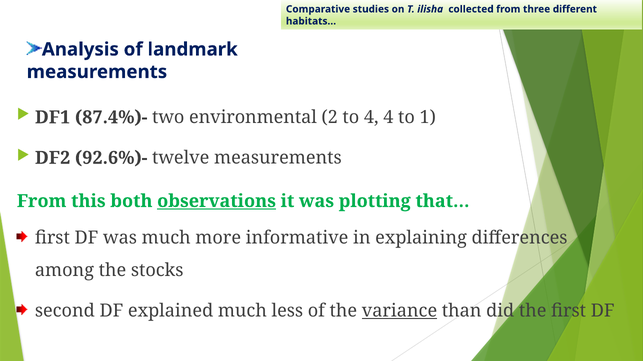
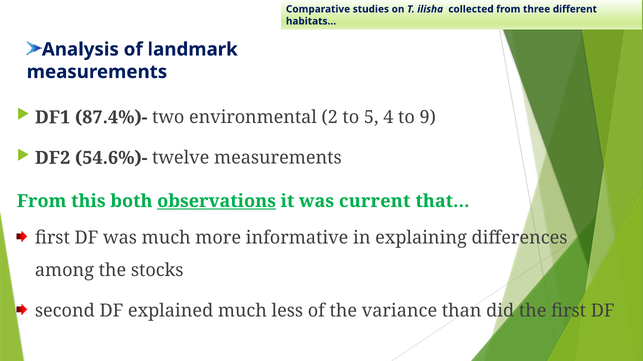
to 4: 4 -> 5
1: 1 -> 9
92.6%)-: 92.6%)- -> 54.6%)-
plotting: plotting -> current
variance underline: present -> none
